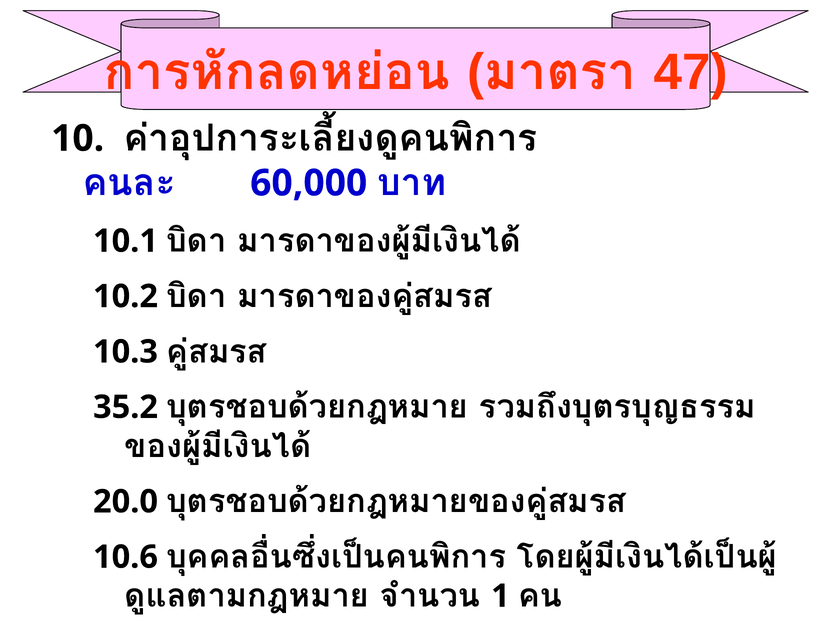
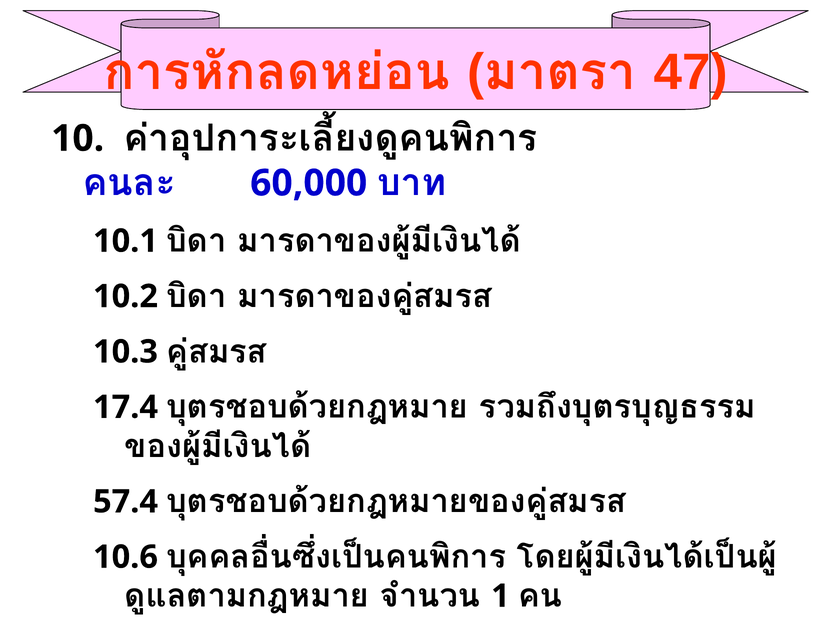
35.2: 35.2 -> 17.4
20.0: 20.0 -> 57.4
